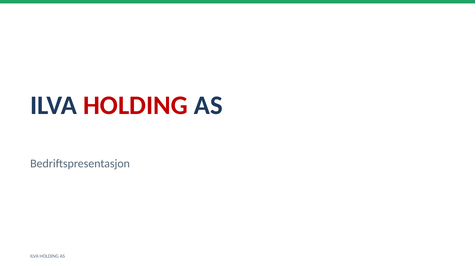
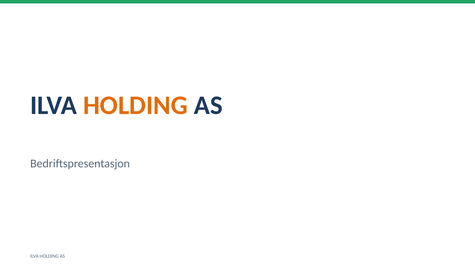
HOLDING at (135, 105) colour: red -> orange
